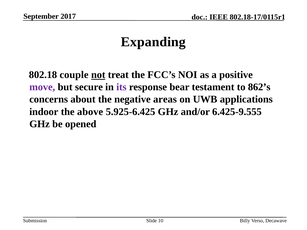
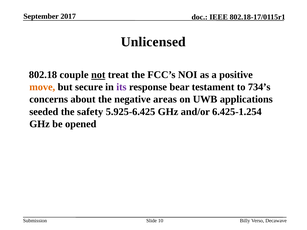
Expanding: Expanding -> Unlicensed
move colour: purple -> orange
862’s: 862’s -> 734’s
indoor: indoor -> seeded
above: above -> safety
6.425-9.555: 6.425-9.555 -> 6.425-1.254
